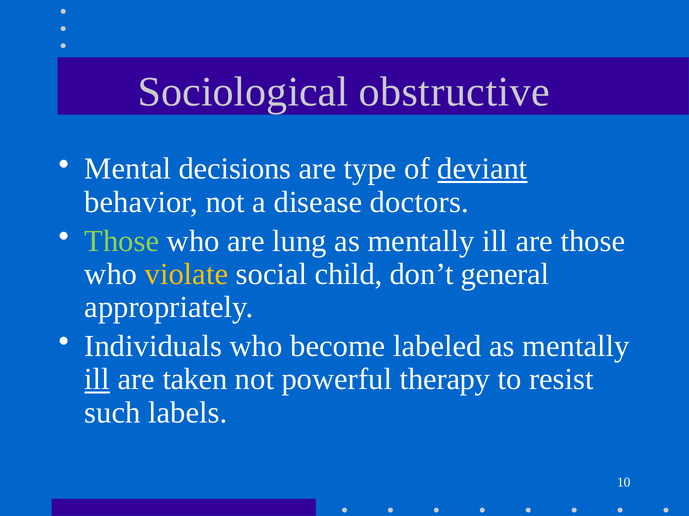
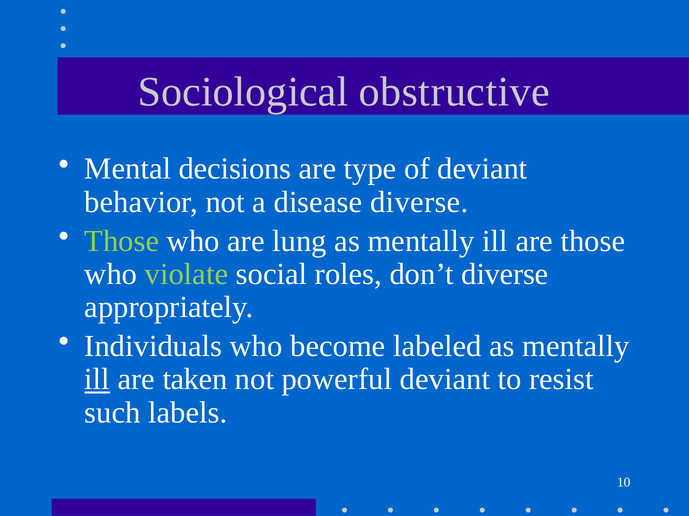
deviant at (482, 169) underline: present -> none
disease doctors: doctors -> diverse
violate colour: yellow -> light green
child: child -> roles
don’t general: general -> diverse
powerful therapy: therapy -> deviant
